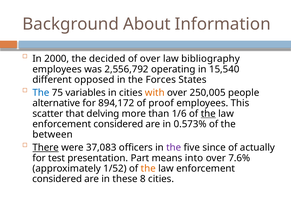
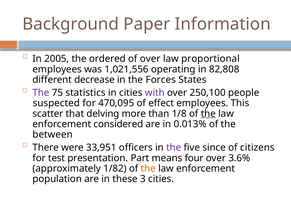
About: About -> Paper
2000: 2000 -> 2005
decided: decided -> ordered
bibliography: bibliography -> proportional
2,556,792: 2,556,792 -> 1,021,556
15,540: 15,540 -> 82,808
opposed: opposed -> decrease
The at (41, 93) colour: blue -> purple
variables: variables -> statistics
with colour: orange -> purple
250,005: 250,005 -> 250,100
alternative: alternative -> suspected
894,172: 894,172 -> 470,095
proof: proof -> effect
1/6: 1/6 -> 1/8
0.573%: 0.573% -> 0.013%
There underline: present -> none
37,083: 37,083 -> 33,951
actually: actually -> citizens
into: into -> four
7.6%: 7.6% -> 3.6%
1/52: 1/52 -> 1/82
considered at (57, 179): considered -> population
8: 8 -> 3
